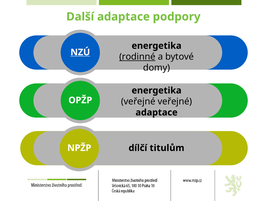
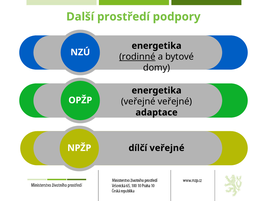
Další adaptace: adaptace -> prostředí
NZÚ underline: present -> none
dílčí titulům: titulům -> veřejné
